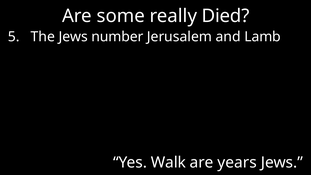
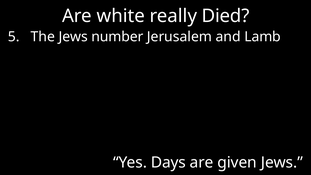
some: some -> white
Walk: Walk -> Days
years: years -> given
